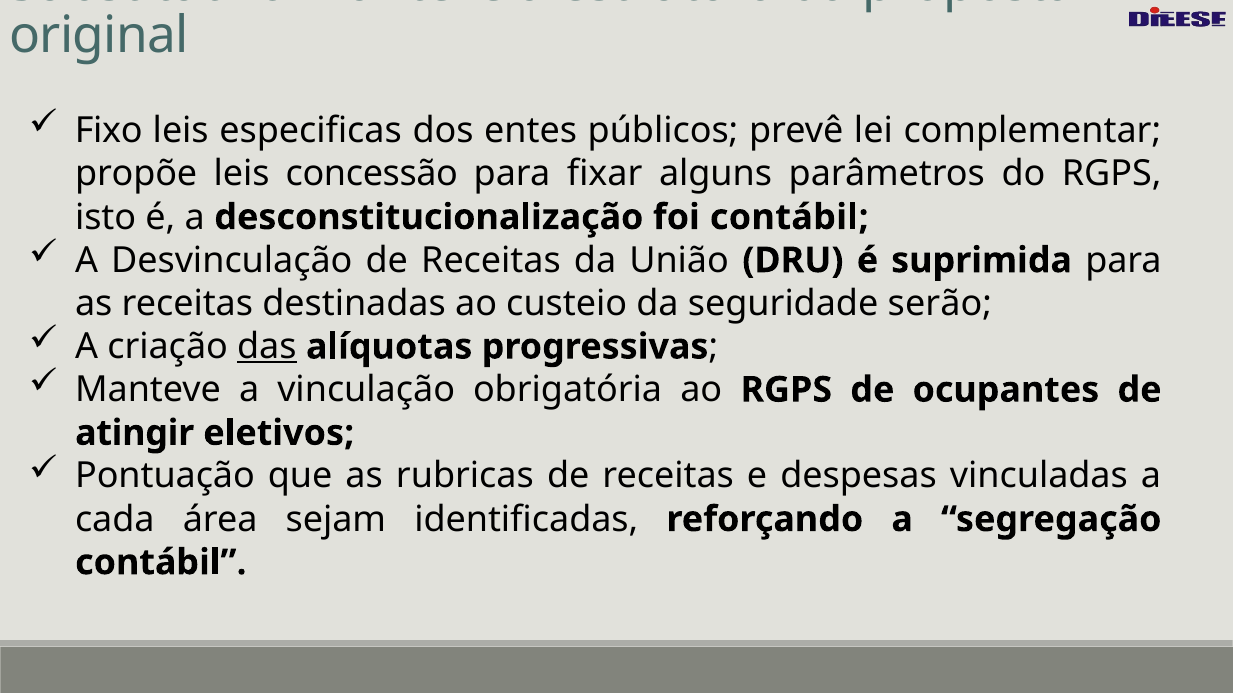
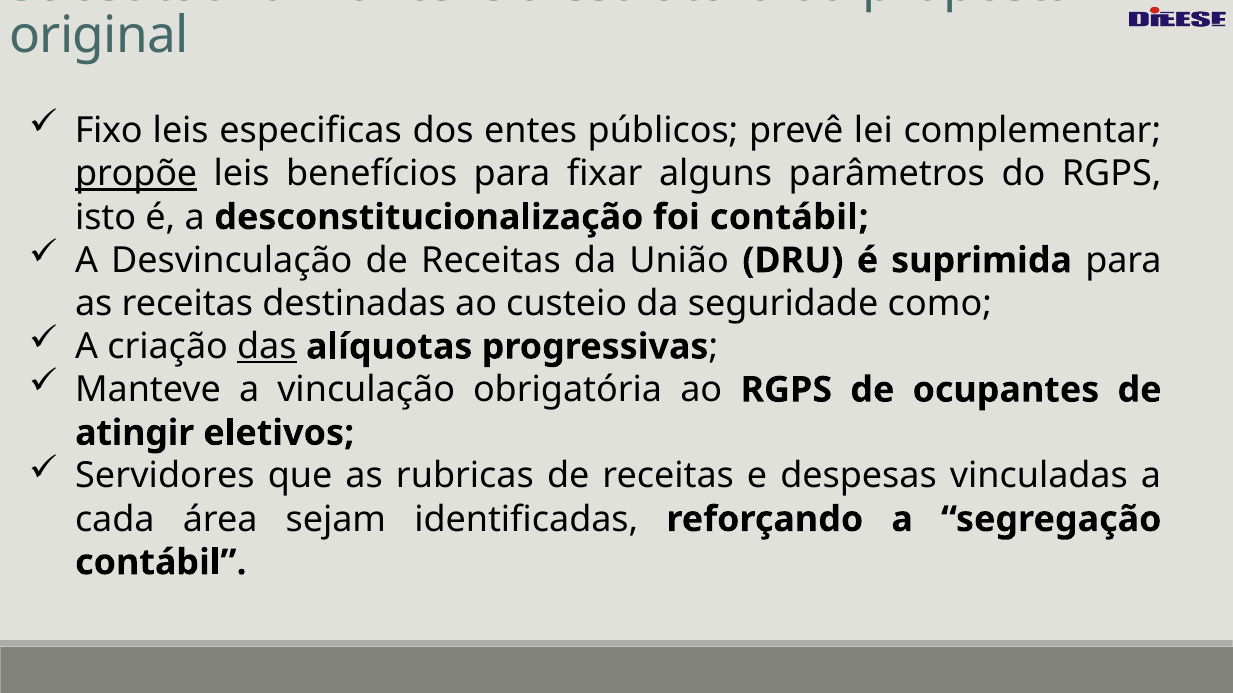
propõe underline: none -> present
concessão: concessão -> benefícios
serão: serão -> como
Pontuação: Pontuação -> Servidores
